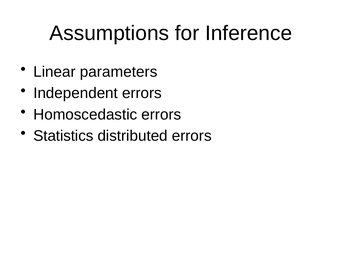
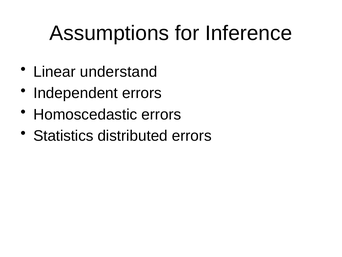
parameters: parameters -> understand
